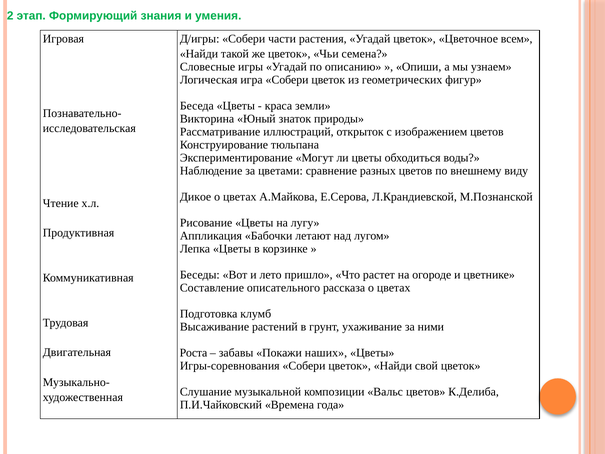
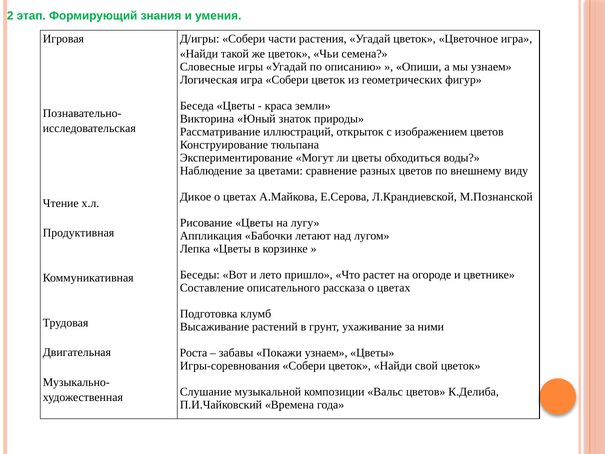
Цветочное всем: всем -> игра
Покажи наших: наших -> узнаем
